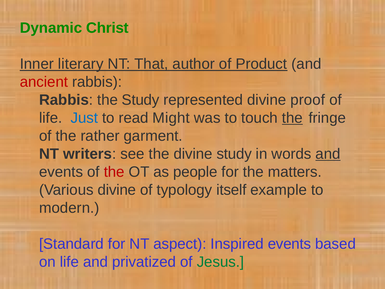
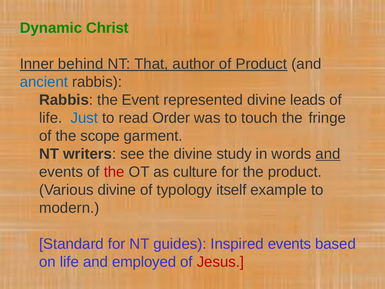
literary: literary -> behind
ancient colour: red -> blue
the Study: Study -> Event
proof: proof -> leads
Might: Might -> Order
the at (292, 118) underline: present -> none
rather: rather -> scope
people: people -> culture
the matters: matters -> product
aspect: aspect -> guides
privatized: privatized -> employed
Jesus colour: green -> red
